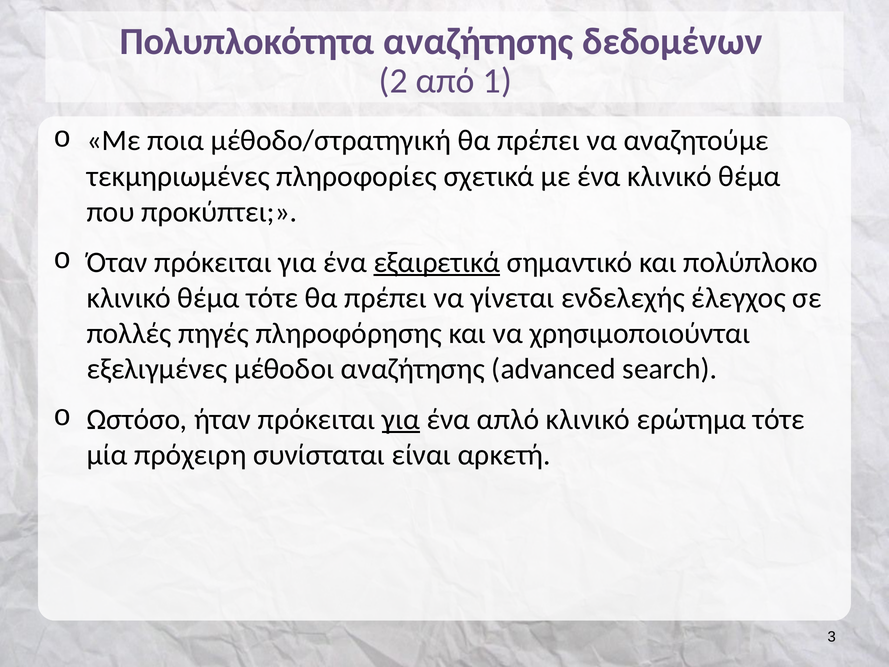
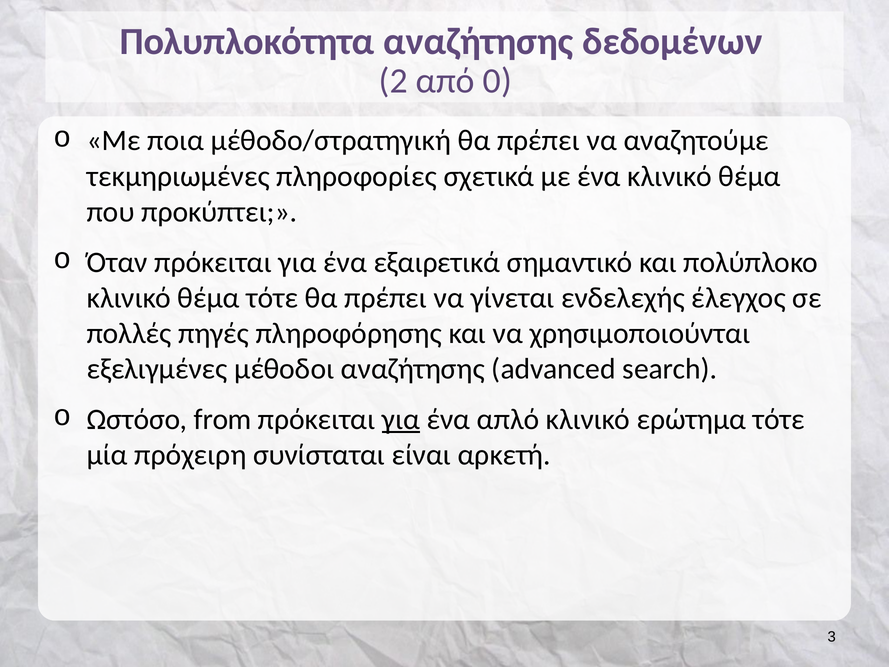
1: 1 -> 0
εξαιρετικά underline: present -> none
ήταν: ήταν -> from
